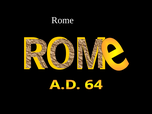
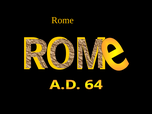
Rome colour: white -> yellow
